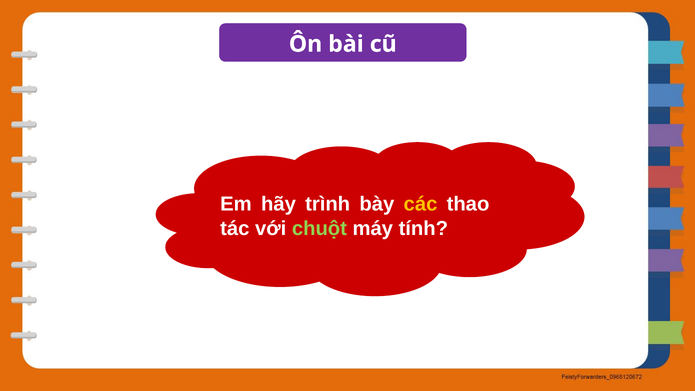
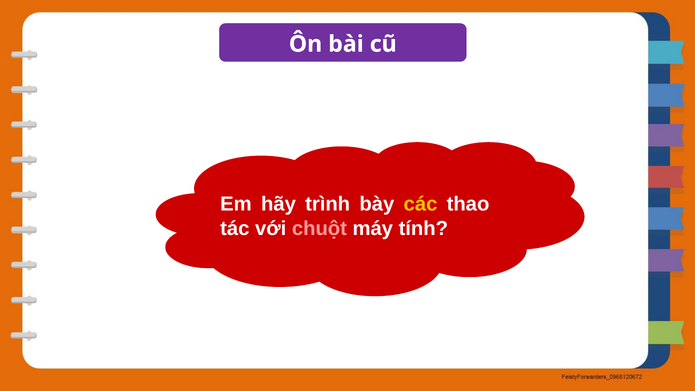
chuột colour: light green -> pink
